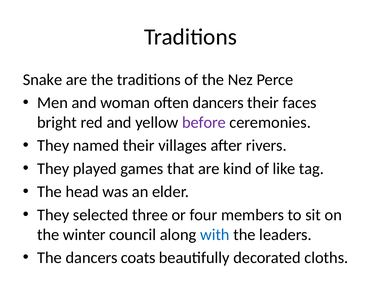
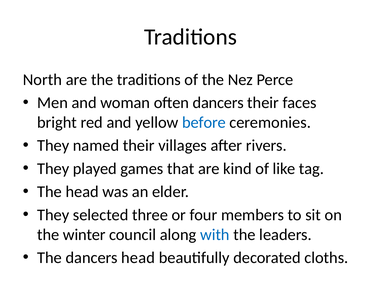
Snake: Snake -> North
before colour: purple -> blue
dancers coats: coats -> head
